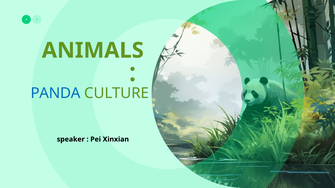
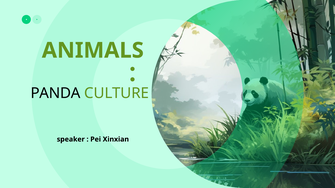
PANDA colour: blue -> black
